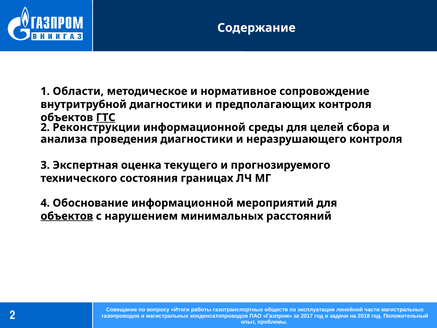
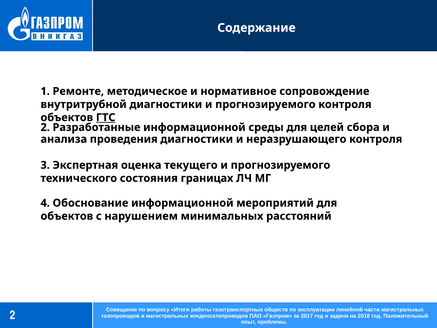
Области: Области -> Ремонте
диагностики и предполагающих: предполагающих -> прогнозируемого
Реконструкции: Реконструкции -> Разработанные
объектов at (67, 216) underline: present -> none
